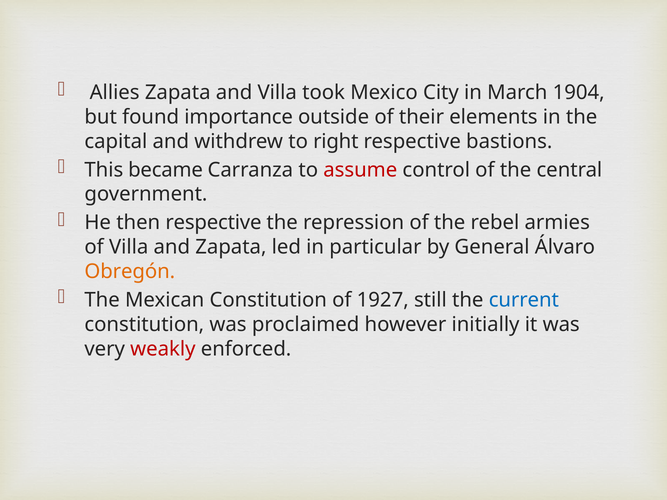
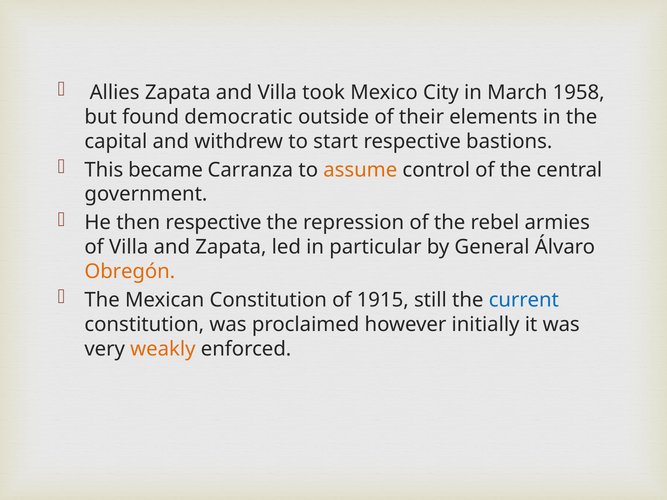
1904: 1904 -> 1958
importance: importance -> democratic
right: right -> start
assume colour: red -> orange
1927: 1927 -> 1915
weakly colour: red -> orange
